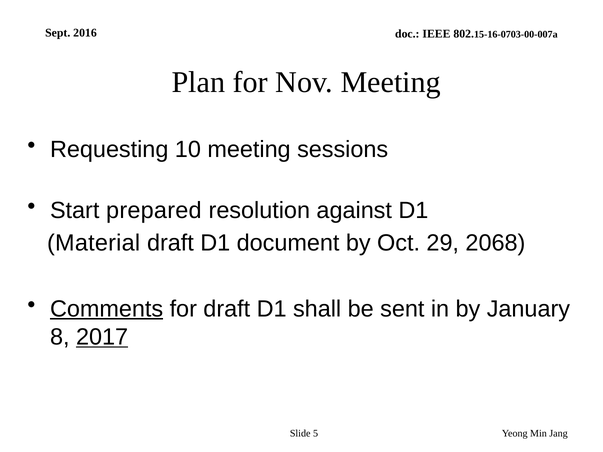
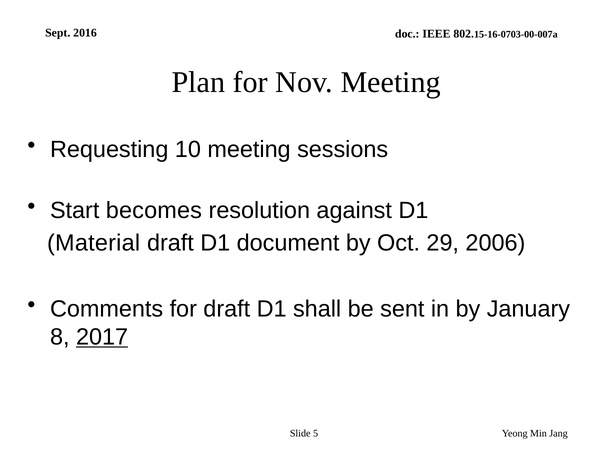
prepared: prepared -> becomes
2068: 2068 -> 2006
Comments underline: present -> none
